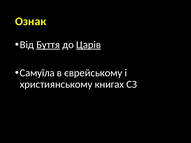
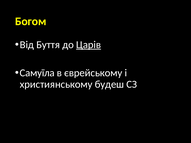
Ознак: Ознак -> Богом
Буття underline: present -> none
книгах: книгах -> будеш
